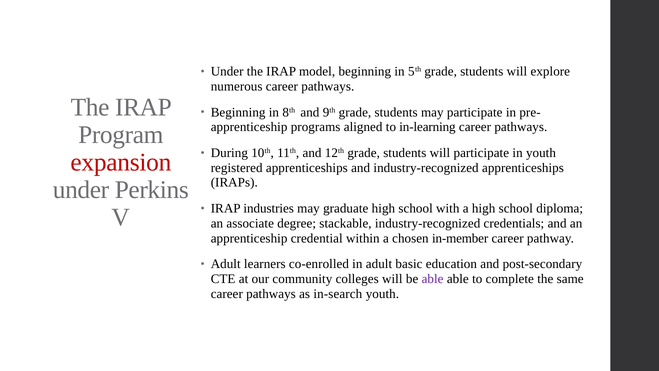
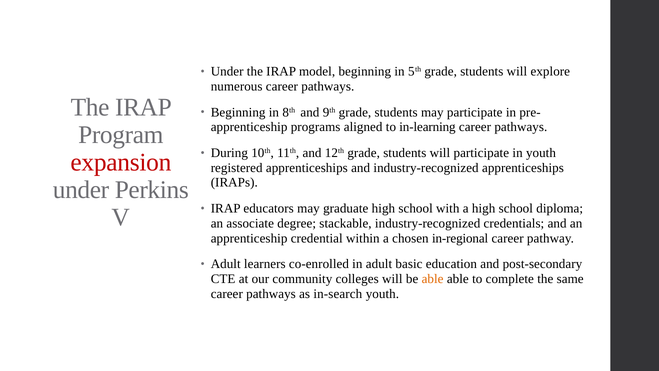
industries: industries -> educators
in-member: in-member -> in-regional
able at (433, 279) colour: purple -> orange
